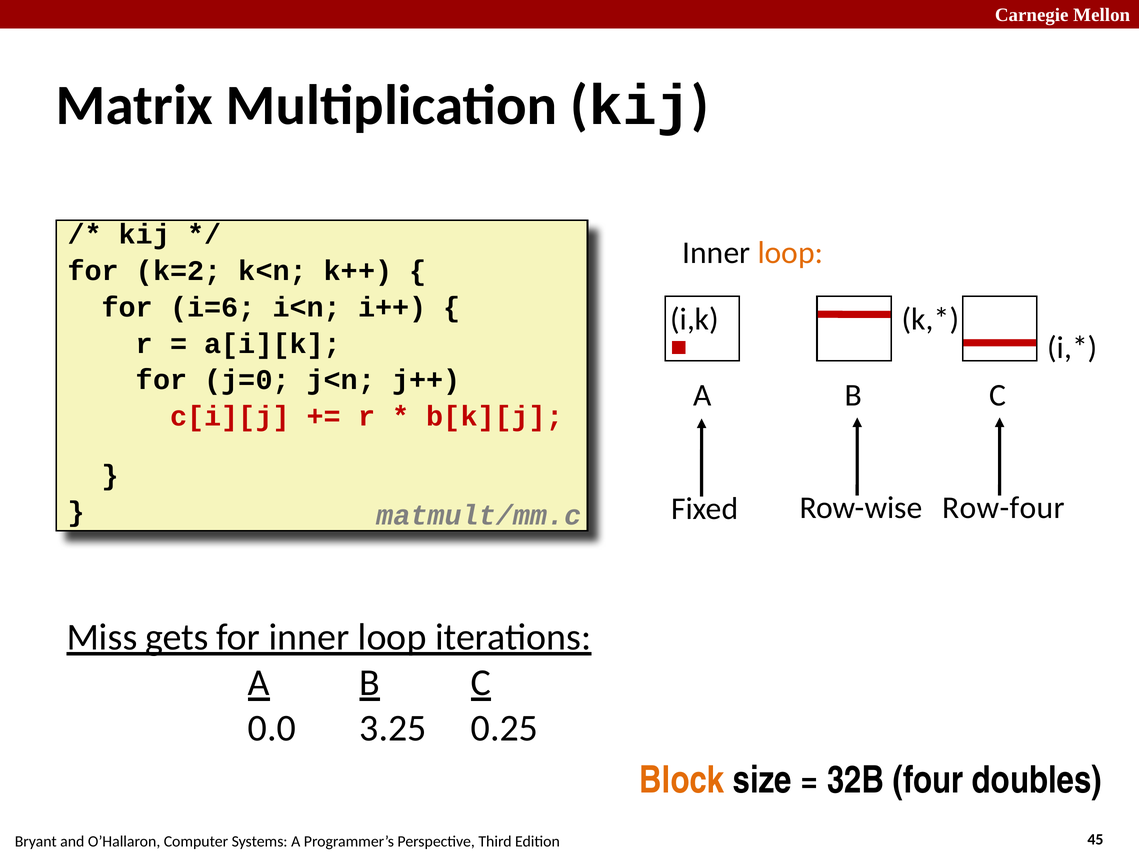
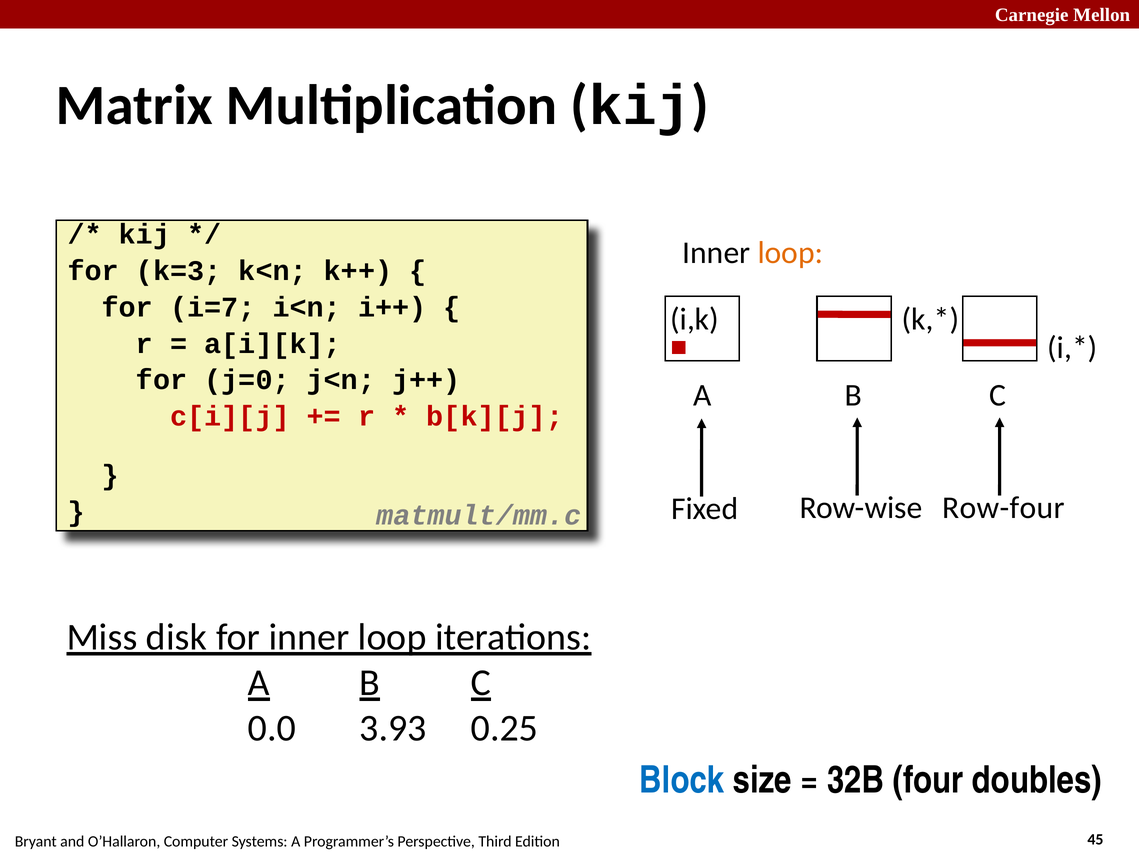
k=2: k=2 -> k=3
i=6: i=6 -> i=7
gets: gets -> disk
3.25: 3.25 -> 3.93
Block colour: orange -> blue
